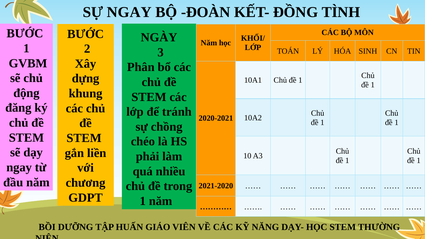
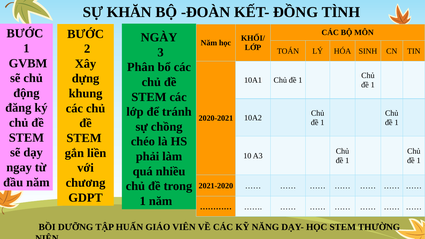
SỰ NGAY: NGAY -> KHĂN
